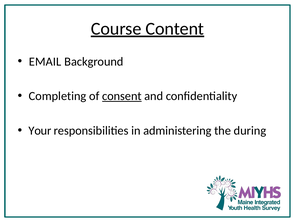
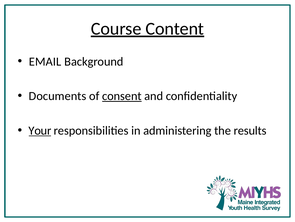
Completing: Completing -> Documents
Your underline: none -> present
during: during -> results
